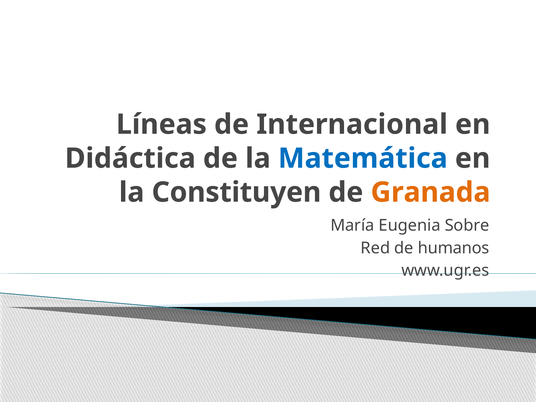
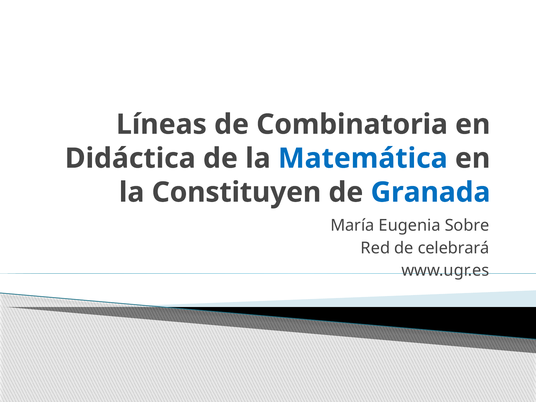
Internacional: Internacional -> Combinatoria
Granada colour: orange -> blue
humanos: humanos -> celebrará
